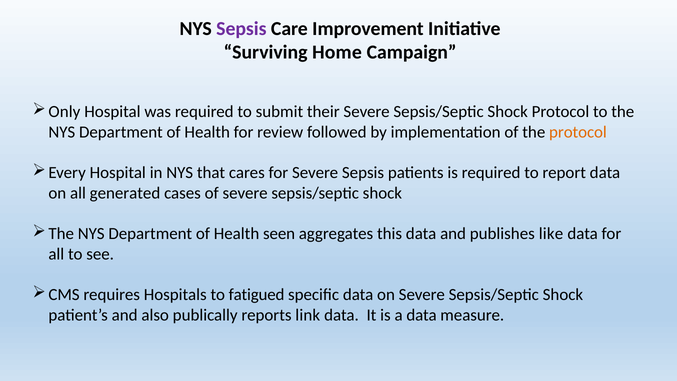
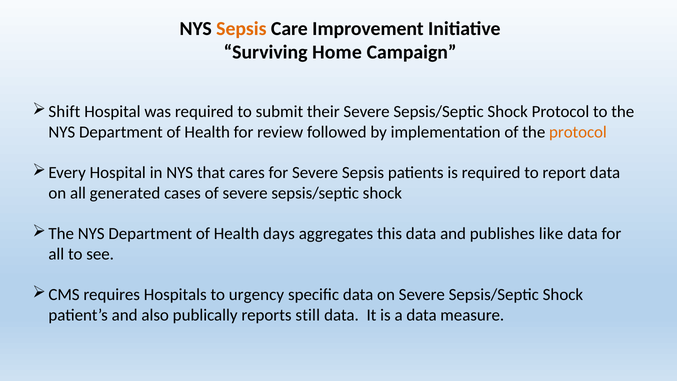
Sepsis at (241, 29) colour: purple -> orange
Only: Only -> Shift
seen: seen -> days
fatigued: fatigued -> urgency
link: link -> still
